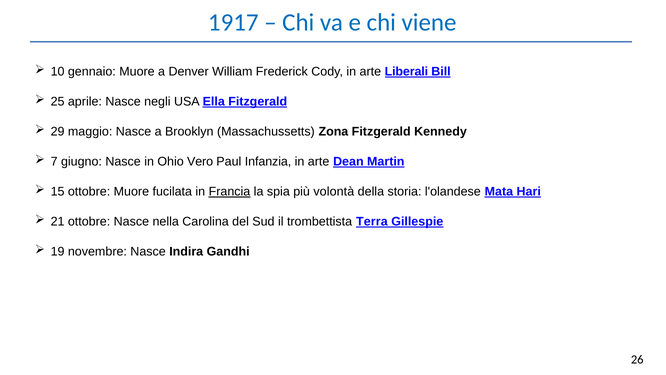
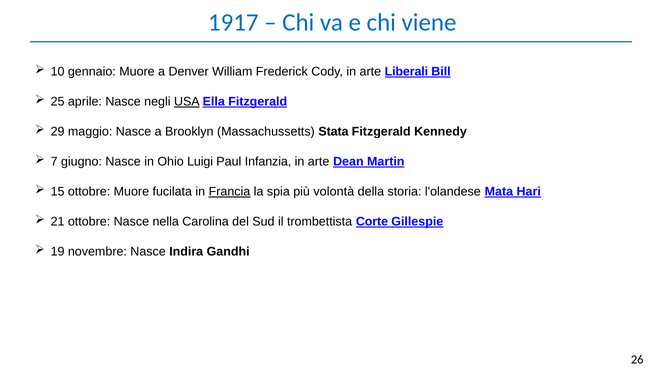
USA underline: none -> present
Zona: Zona -> Stata
Vero: Vero -> Luigi
Terra: Terra -> Corte
